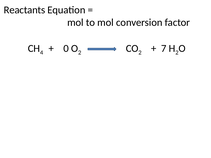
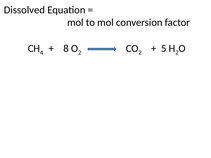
Reactants: Reactants -> Dissolved
0: 0 -> 8
7: 7 -> 5
